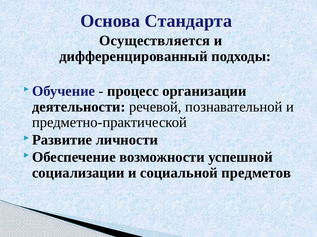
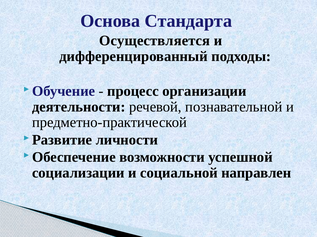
предметов: предметов -> направлен
